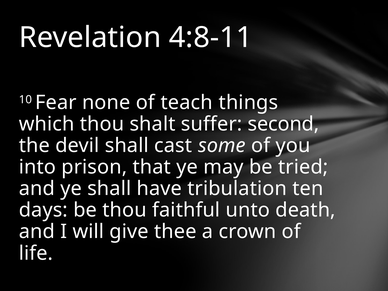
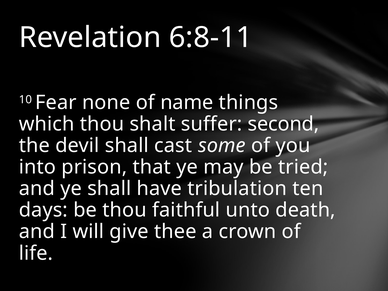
4:8-11: 4:8-11 -> 6:8-11
teach: teach -> name
